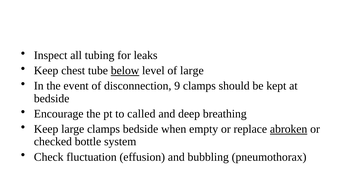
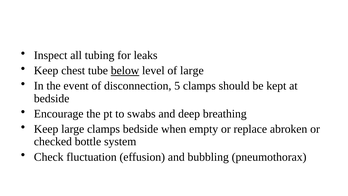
9: 9 -> 5
called: called -> swabs
abroken underline: present -> none
